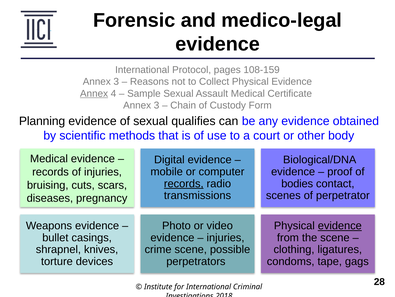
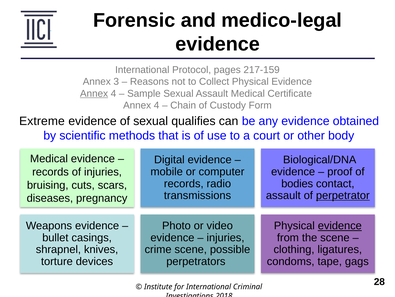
108-159: 108-159 -> 217-159
3 at (157, 105): 3 -> 4
Planning: Planning -> Extreme
records at (184, 183) underline: present -> none
scenes at (283, 195): scenes -> assault
perpetrator underline: none -> present
